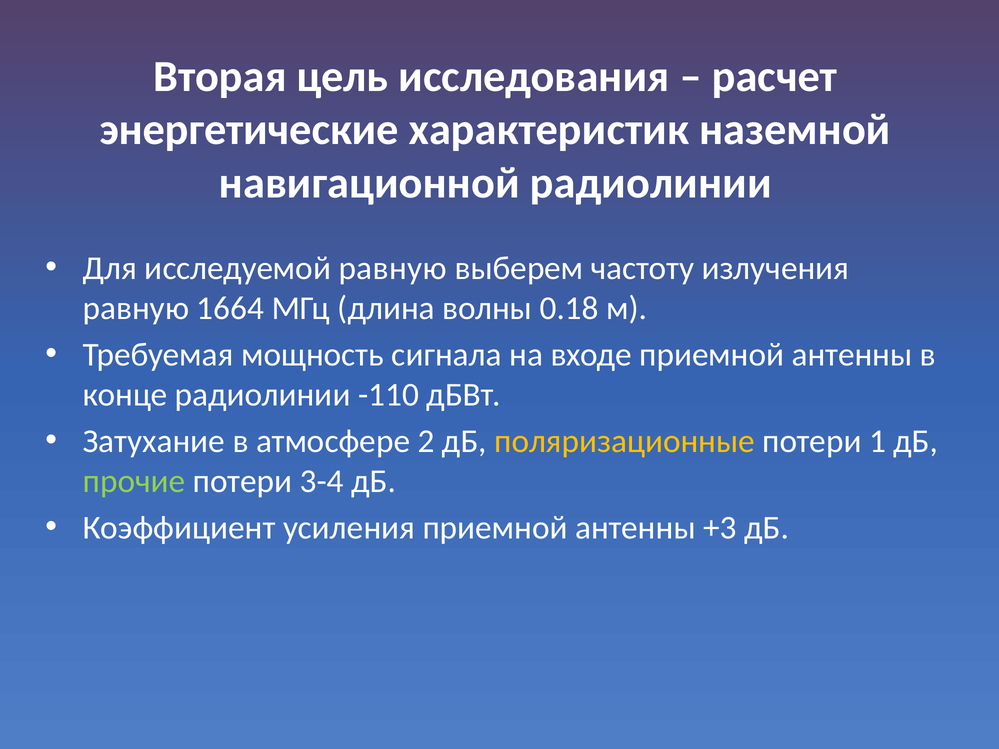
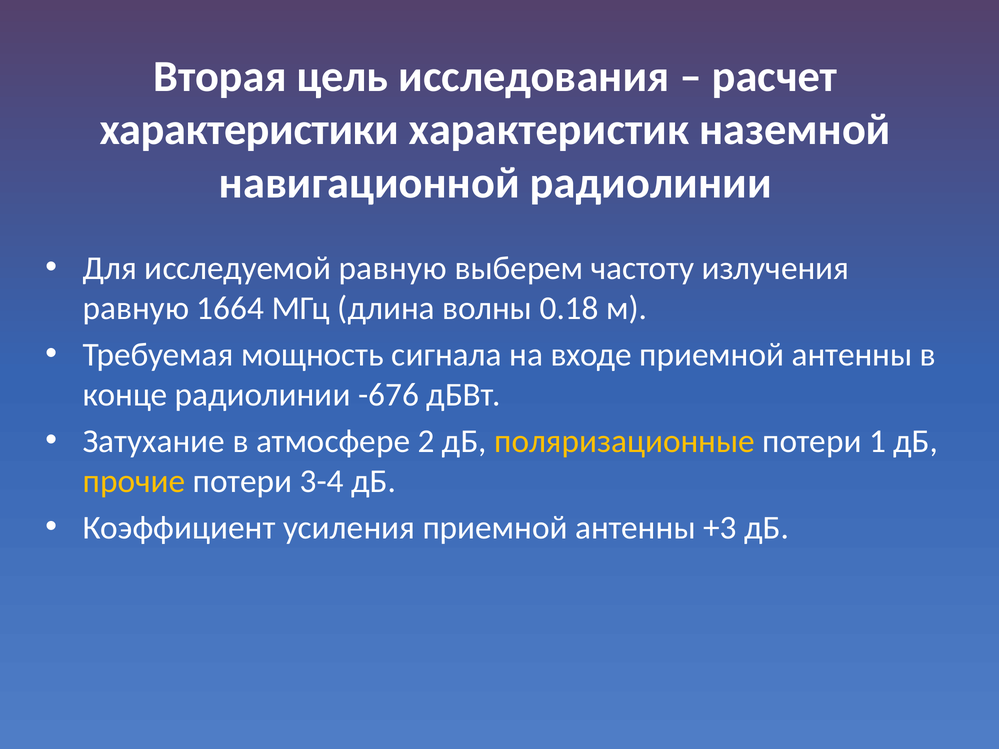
энергетические: энергетические -> характеристики
-110: -110 -> -676
прочие colour: light green -> yellow
